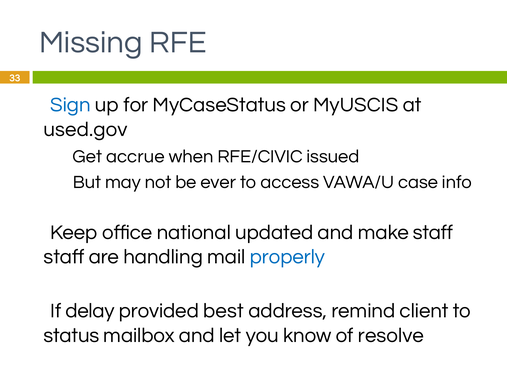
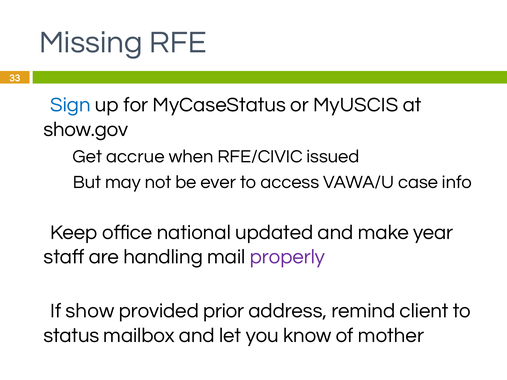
used.gov: used.gov -> show.gov
make staff: staff -> year
properly colour: blue -> purple
delay: delay -> show
best: best -> prior
resolve: resolve -> mother
